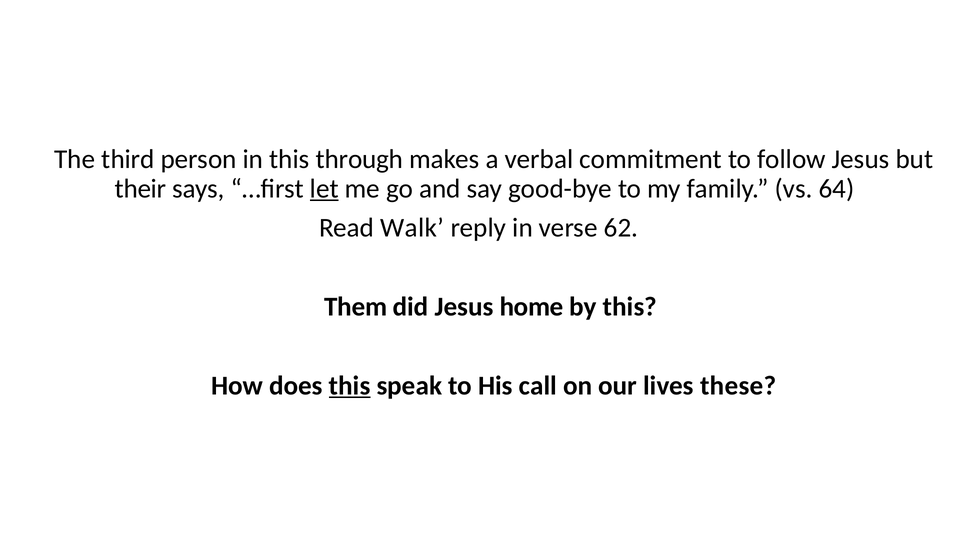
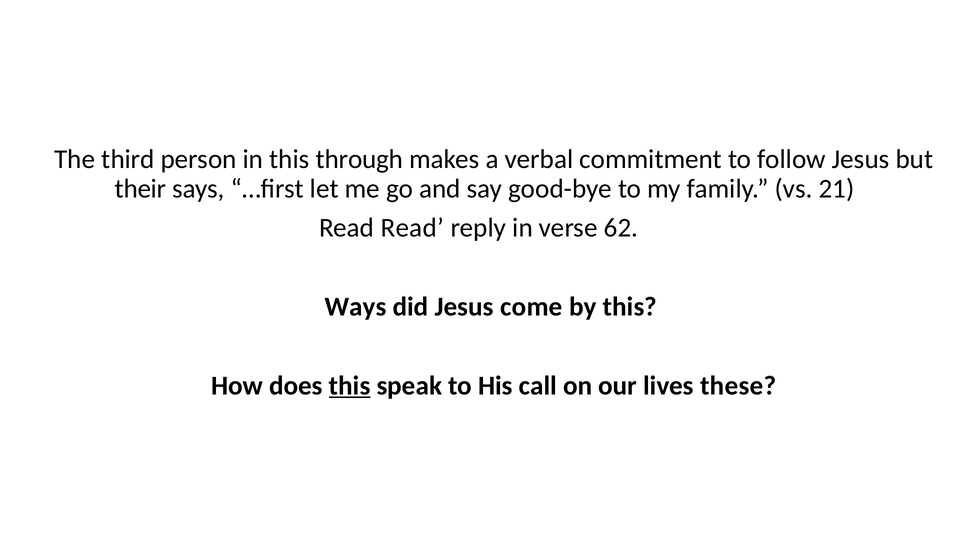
let underline: present -> none
64: 64 -> 21
Read Walk: Walk -> Read
Them: Them -> Ways
home: home -> come
